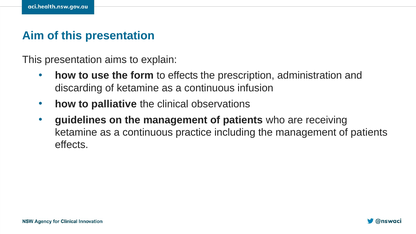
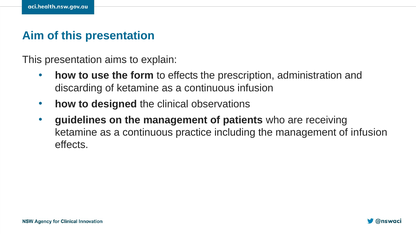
palliative: palliative -> designed
patients at (369, 132): patients -> infusion
